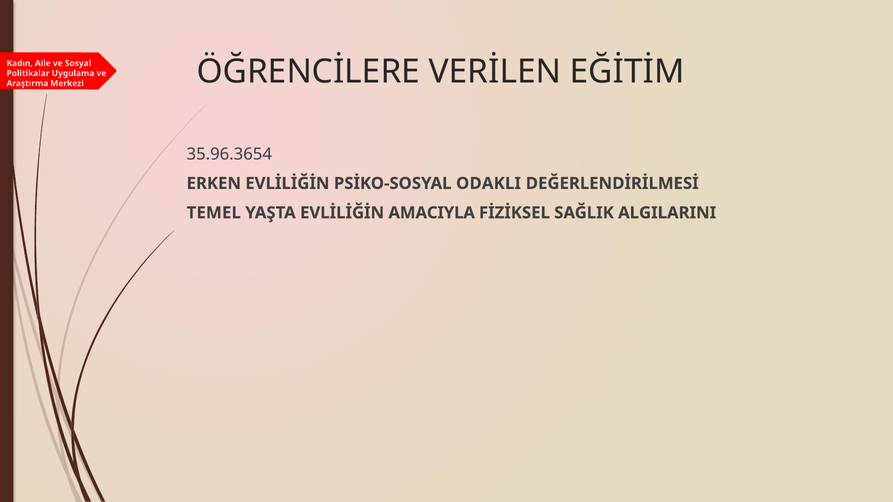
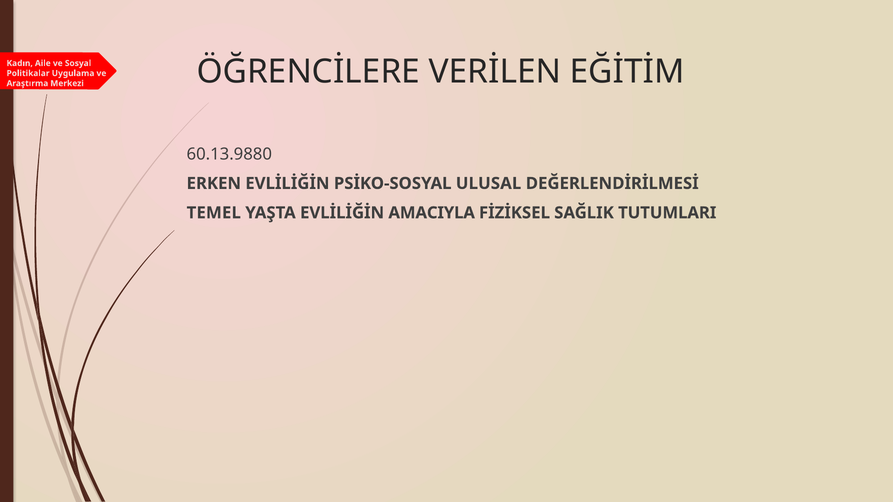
35.96.3654: 35.96.3654 -> 60.13.9880
ODAKLI: ODAKLI -> ULUSAL
ALGILARINI: ALGILARINI -> TUTUMLARI
